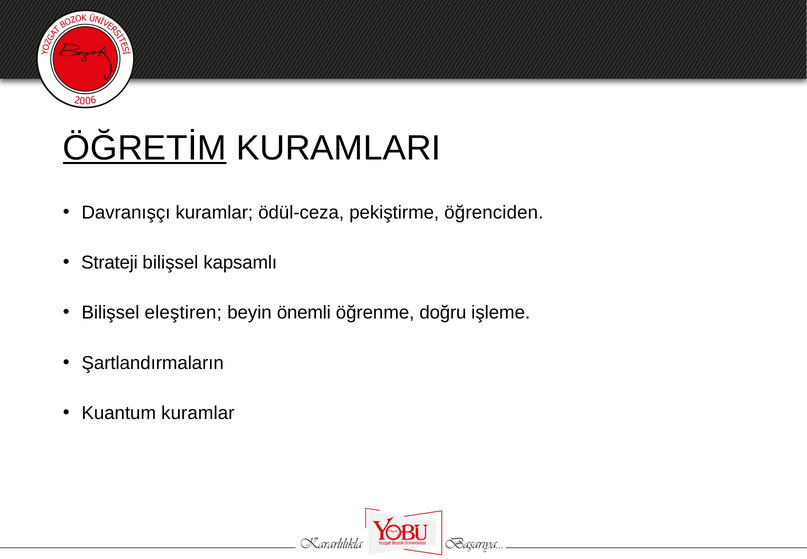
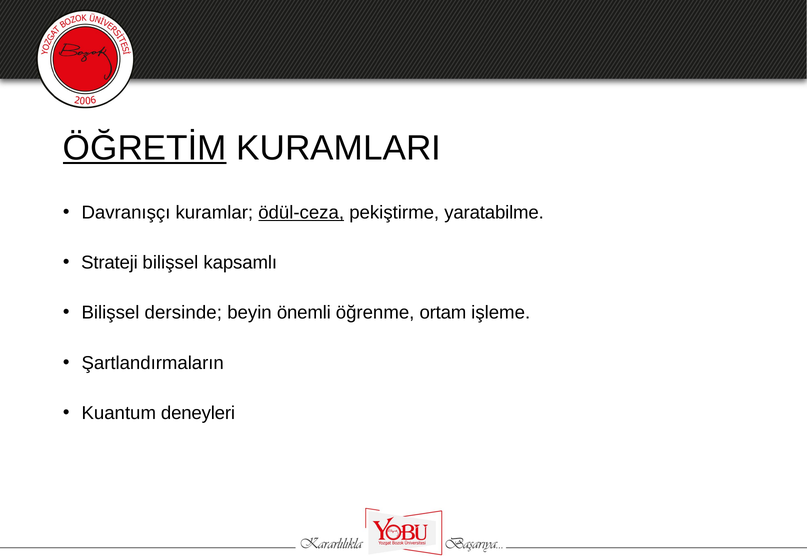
ödül-ceza underline: none -> present
öğrenciden: öğrenciden -> yaratabilme
eleştiren: eleştiren -> dersinde
doğru: doğru -> ortam
Kuantum kuramlar: kuramlar -> deneyleri
